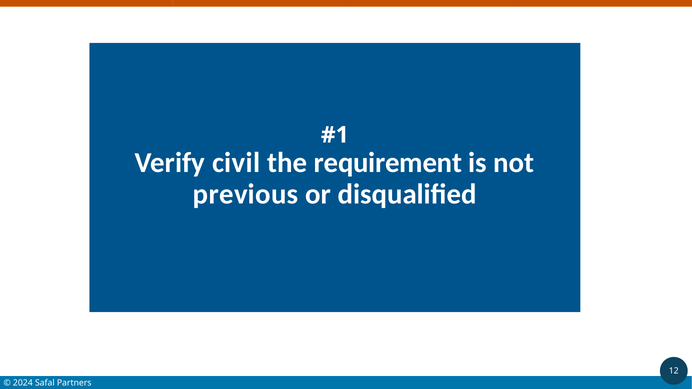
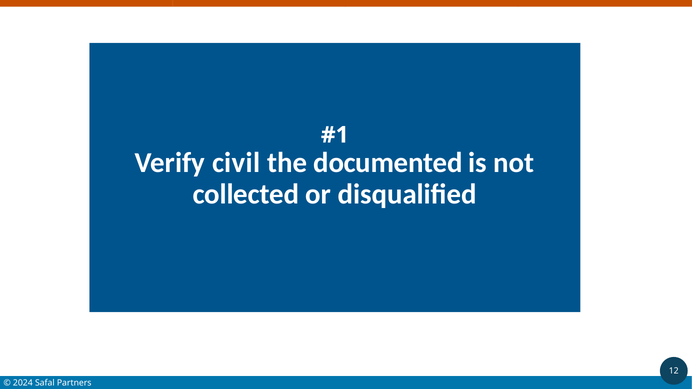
requirement: requirement -> documented
previous: previous -> collected
